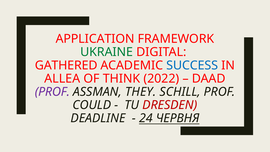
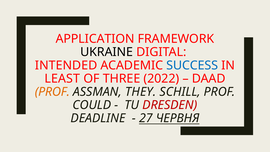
UKRAINE colour: green -> black
GATHERED: GATHERED -> INTENDED
ALLEA: ALLEA -> LEAST
THINK: THINK -> THREE
PROF at (52, 92) colour: purple -> orange
24: 24 -> 27
